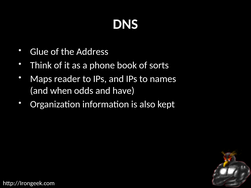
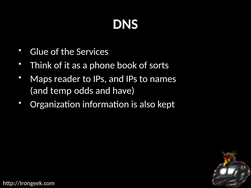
Address: Address -> Services
when: when -> temp
